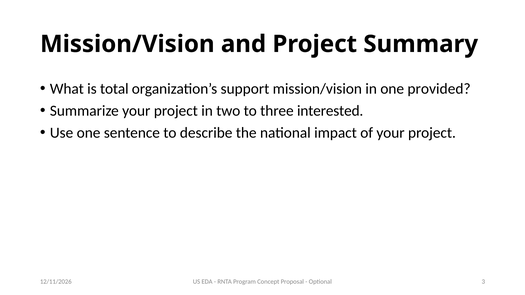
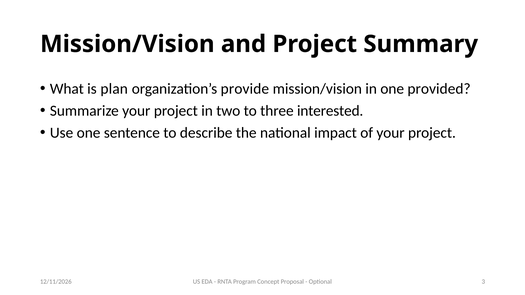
total: total -> plan
support: support -> provide
